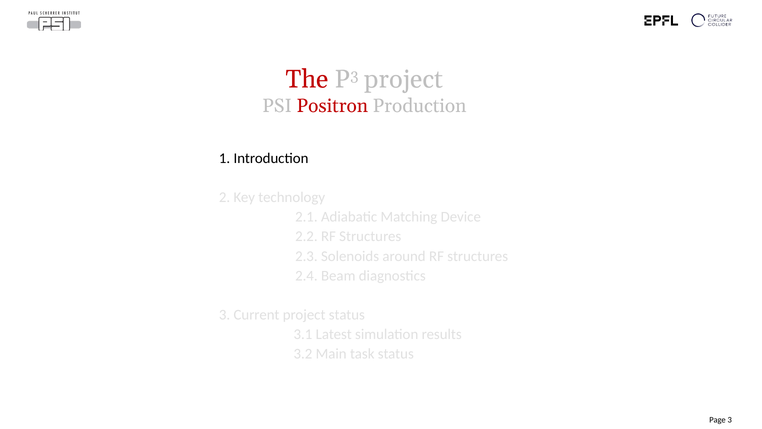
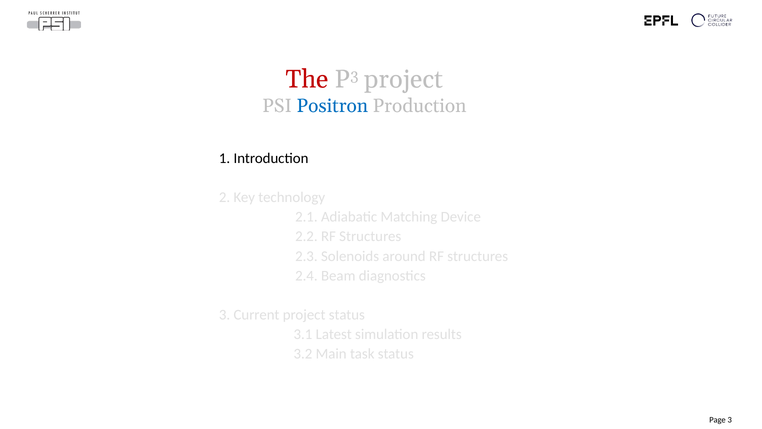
Positron colour: red -> blue
